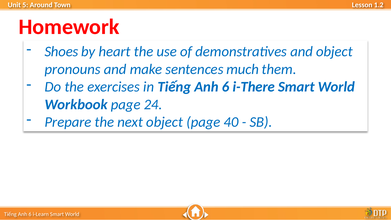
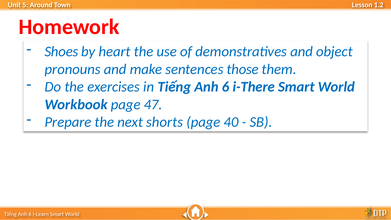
much: much -> those
24: 24 -> 47
next object: object -> shorts
